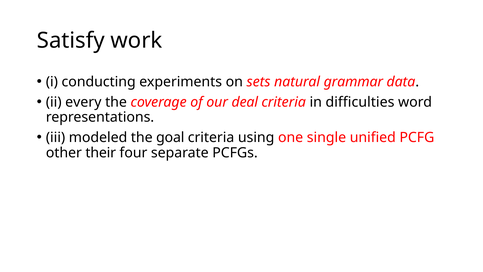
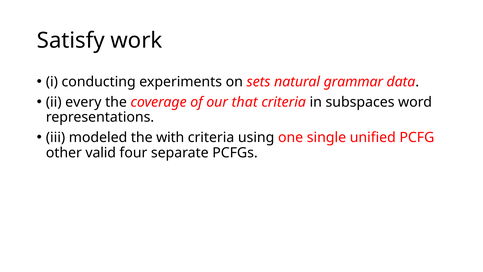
deal: deal -> that
difficulties: difficulties -> subspaces
goal: goal -> with
their: their -> valid
